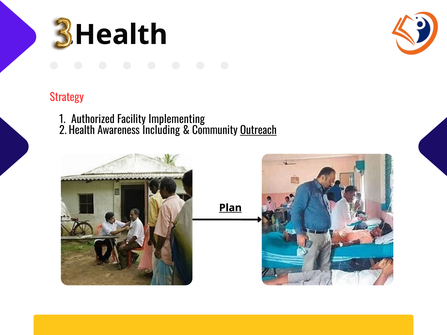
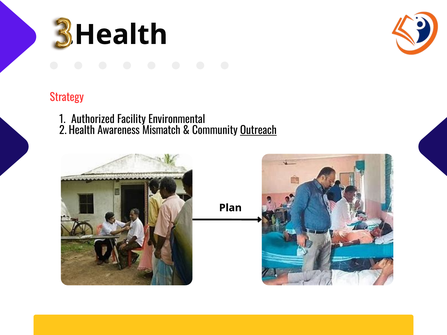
Implementing: Implementing -> Environmental
Including: Including -> Mismatch
Plan underline: present -> none
